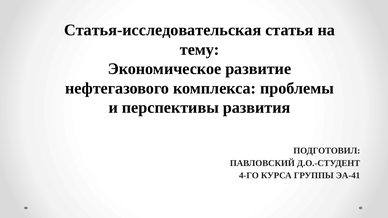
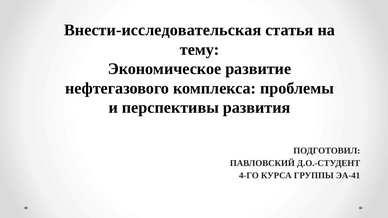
Статья-исследовательская: Статья-исследовательская -> Внести-исследовательская
